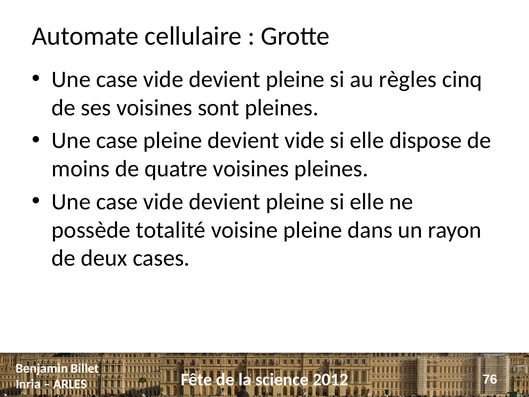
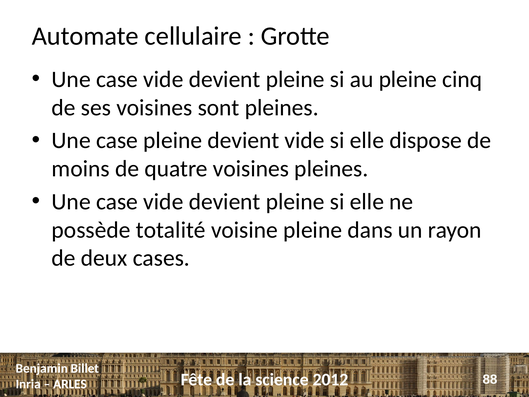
au règles: règles -> pleine
76: 76 -> 88
